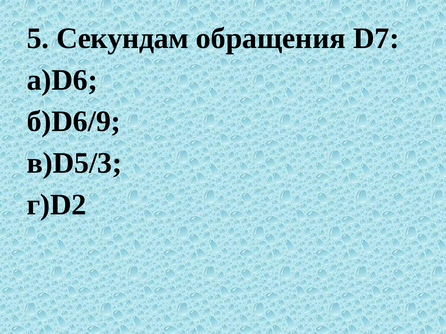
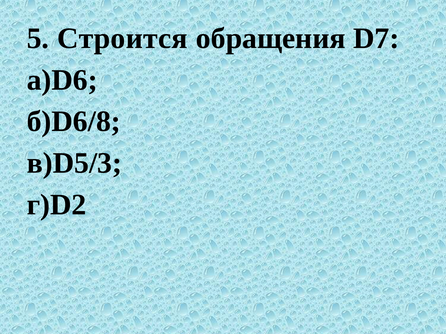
Секундам: Секундам -> Строится
б)D6/9: б)D6/9 -> б)D6/8
